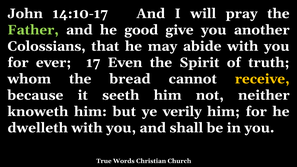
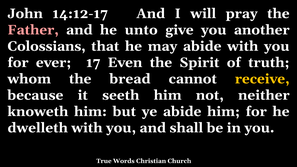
14:10-17: 14:10-17 -> 14:12-17
Father colour: light green -> pink
good: good -> unto
ye verily: verily -> abide
